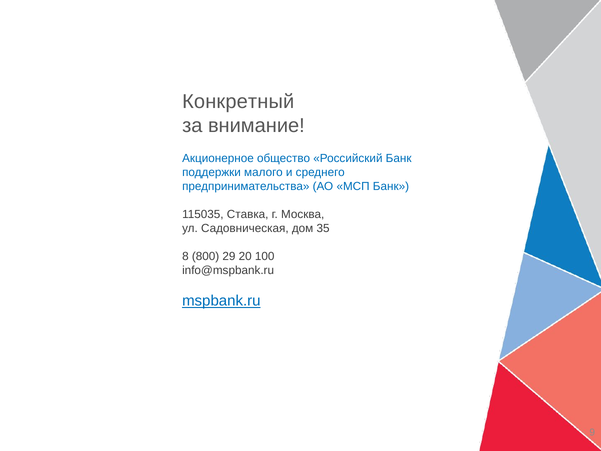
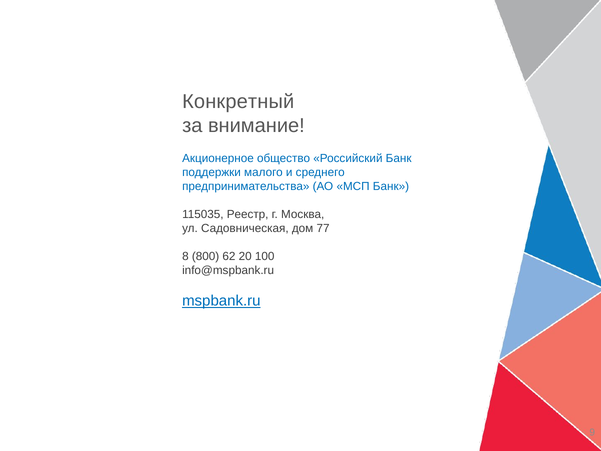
Ставка: Ставка -> Реестр
35: 35 -> 77
29: 29 -> 62
